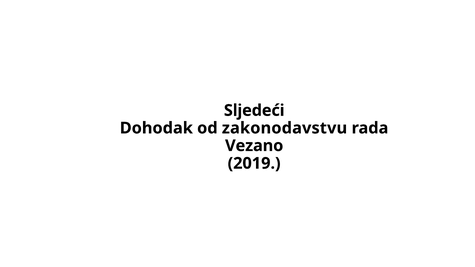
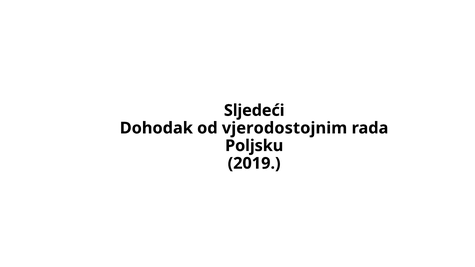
zakonodavstvu: zakonodavstvu -> vjerodostojnim
Vezano: Vezano -> Poljsku
